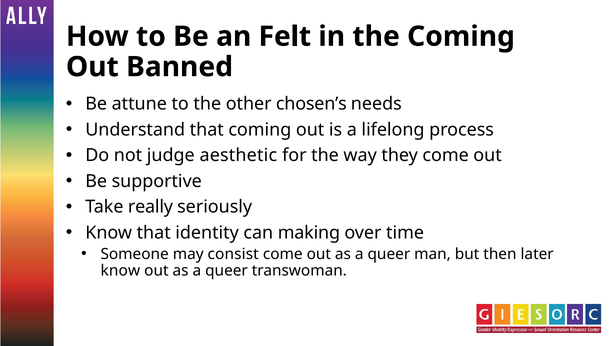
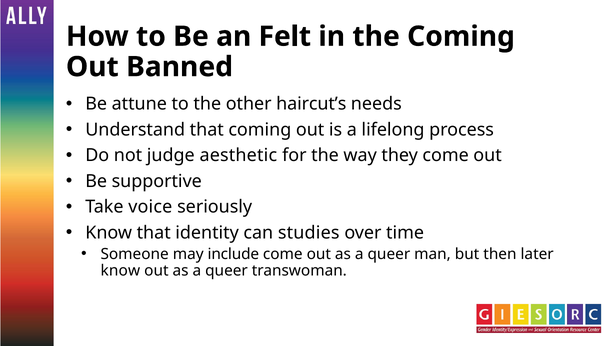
chosen’s: chosen’s -> haircut’s
really: really -> voice
making: making -> studies
consist: consist -> include
